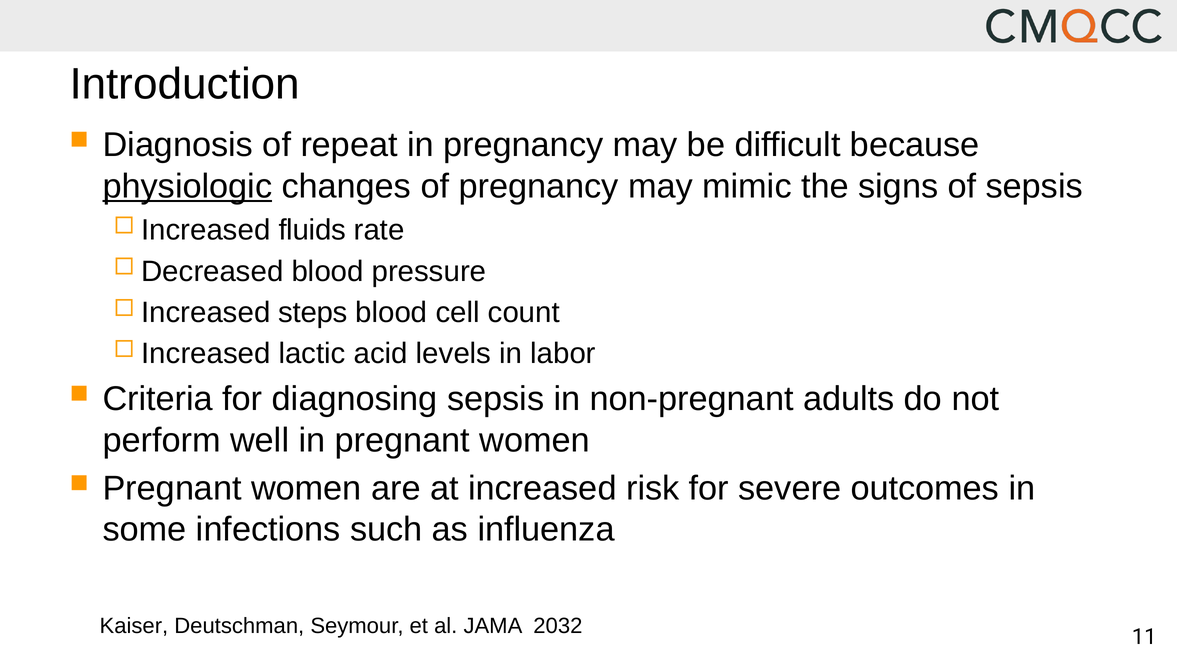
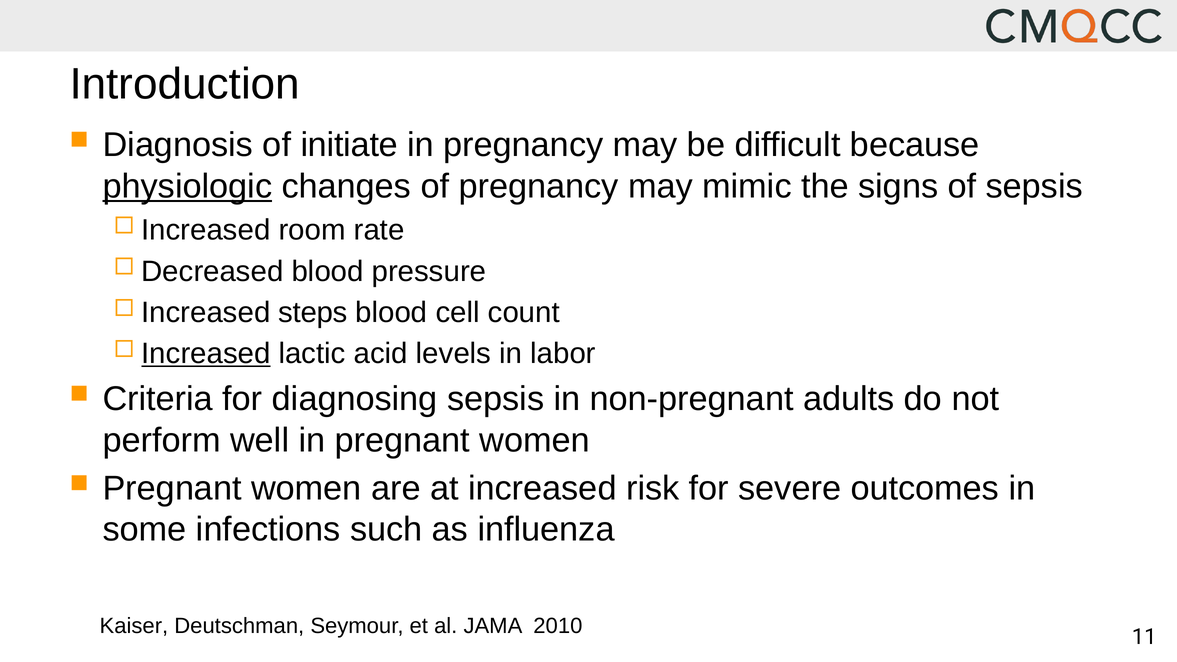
repeat: repeat -> initiate
fluids: fluids -> room
Increased at (206, 354) underline: none -> present
2032: 2032 -> 2010
